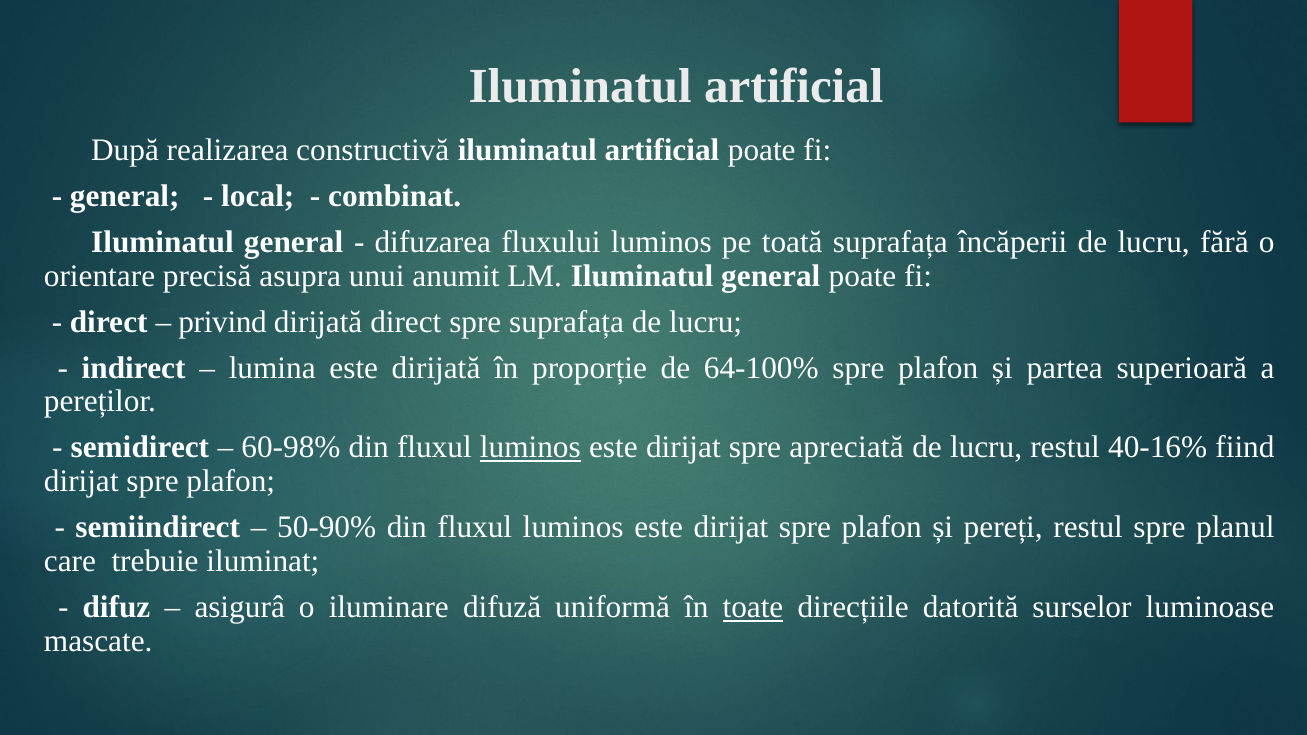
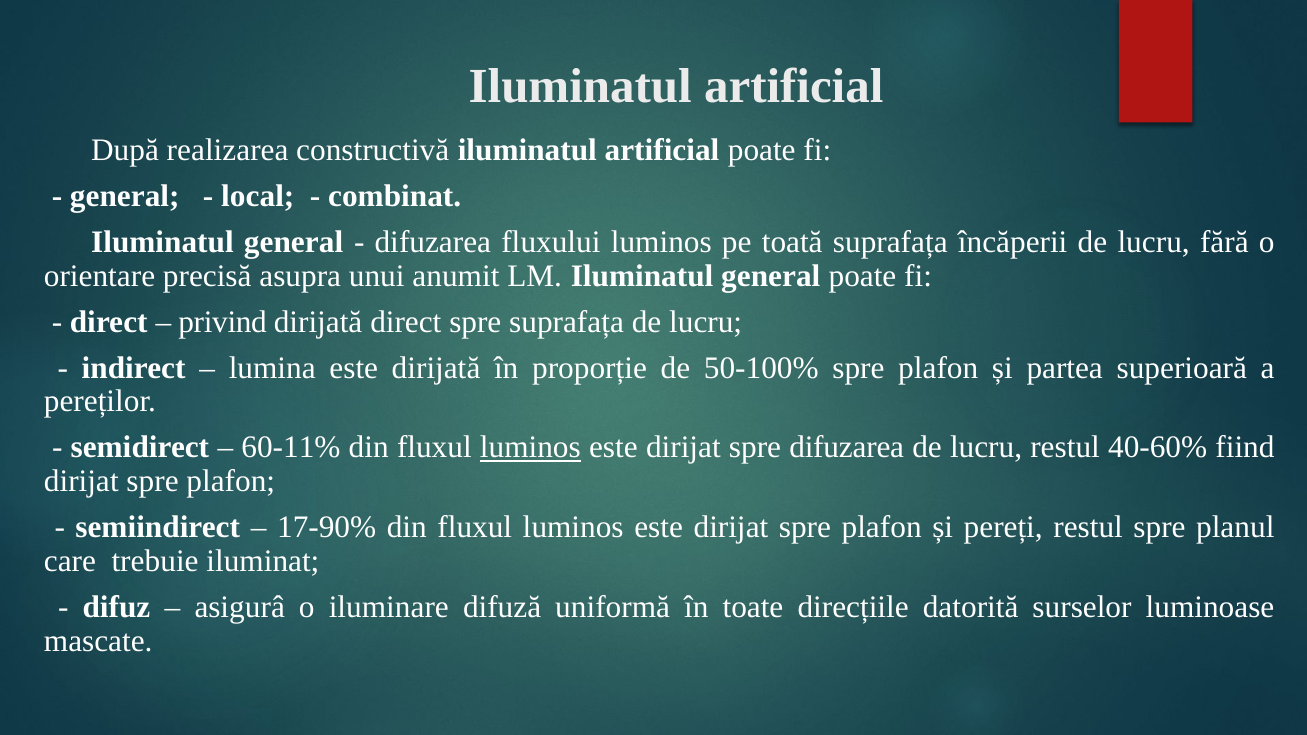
64-100%: 64-100% -> 50-100%
60-98%: 60-98% -> 60-11%
spre apreciată: apreciată -> difuzarea
40-16%: 40-16% -> 40-60%
50-90%: 50-90% -> 17-90%
toate underline: present -> none
